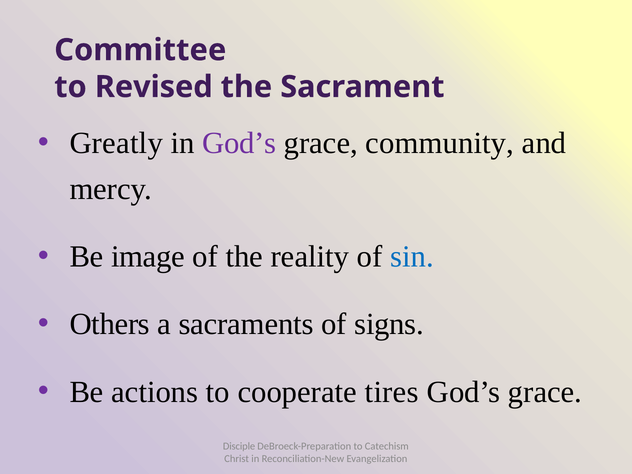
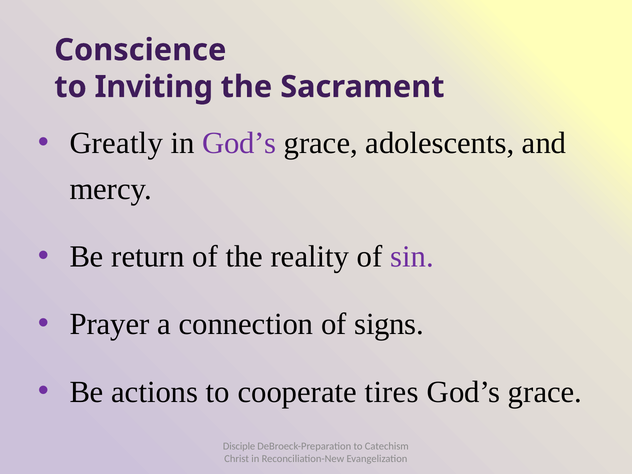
Committee: Committee -> Conscience
Revised: Revised -> Inviting
community: community -> adolescents
image: image -> return
sin colour: blue -> purple
Others: Others -> Prayer
sacraments: sacraments -> connection
